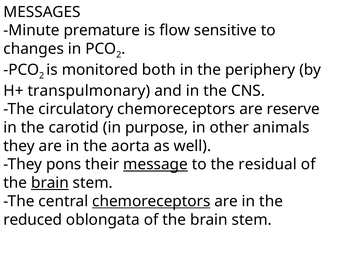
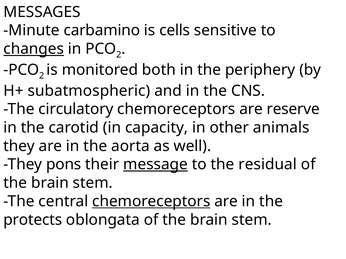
premature: premature -> carbamino
flow: flow -> cells
changes underline: none -> present
transpulmonary: transpulmonary -> subatmospheric
purpose: purpose -> capacity
brain at (50, 183) underline: present -> none
reduced: reduced -> protects
